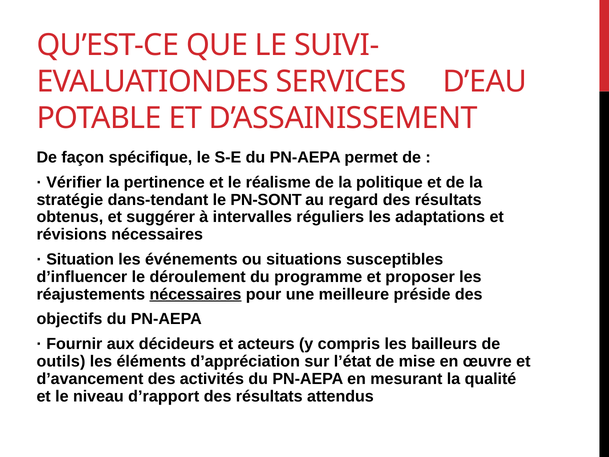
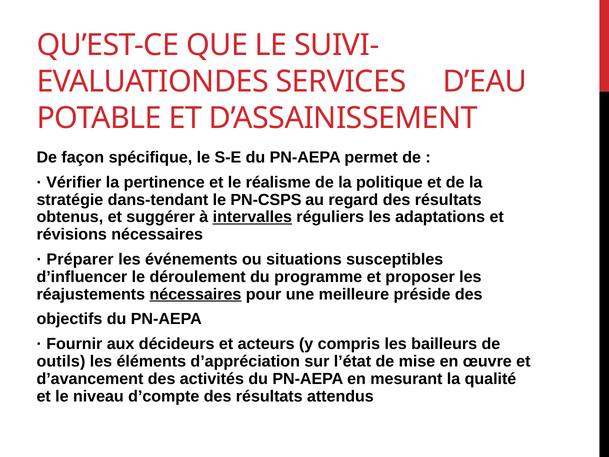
PN-SONT: PN-SONT -> PN-CSPS
intervalles underline: none -> present
Situation: Situation -> Préparer
d’rapport: d’rapport -> d’compte
